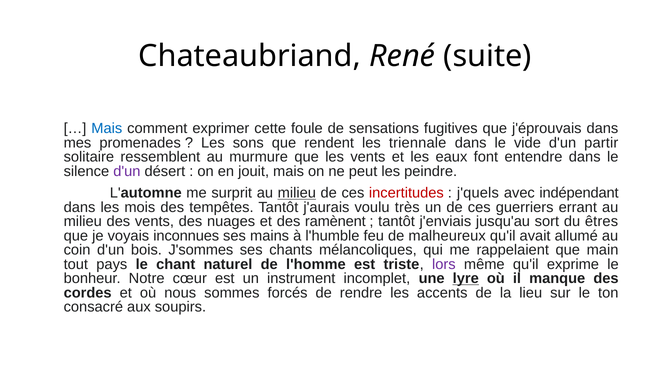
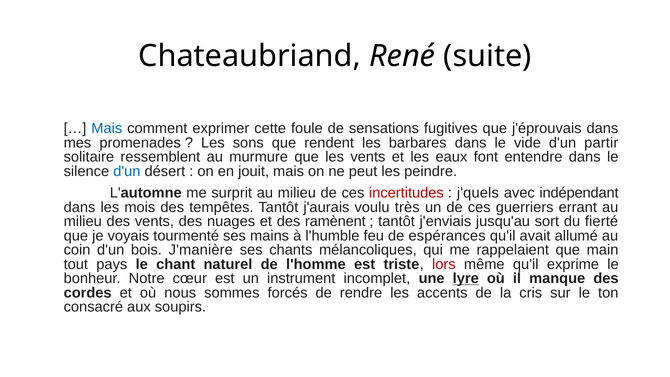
triennale: triennale -> barbares
d'un at (127, 171) colour: purple -> blue
milieu at (297, 193) underline: present -> none
êtres: êtres -> fierté
inconnues: inconnues -> tourmenté
malheureux: malheureux -> espérances
J'sommes: J'sommes -> J'manière
lors colour: purple -> red
lieu: lieu -> cris
